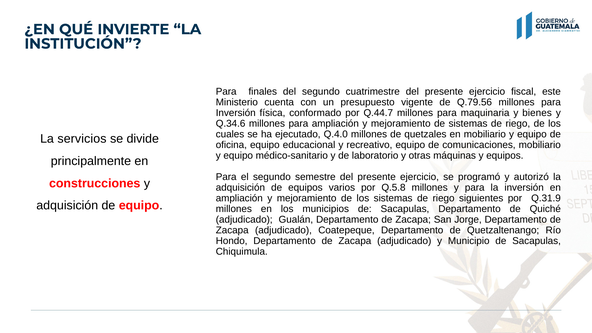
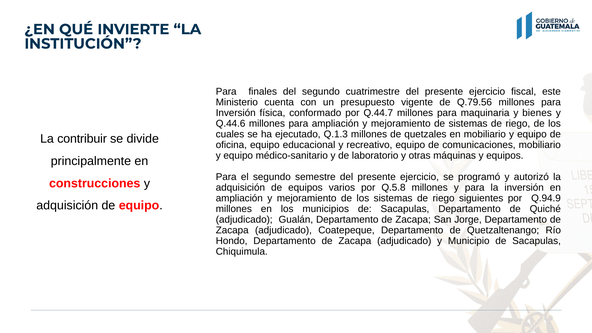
Q.34.6: Q.34.6 -> Q.44.6
Q.4.0: Q.4.0 -> Q.1.3
servicios: servicios -> contribuir
Q.31.9: Q.31.9 -> Q.94.9
